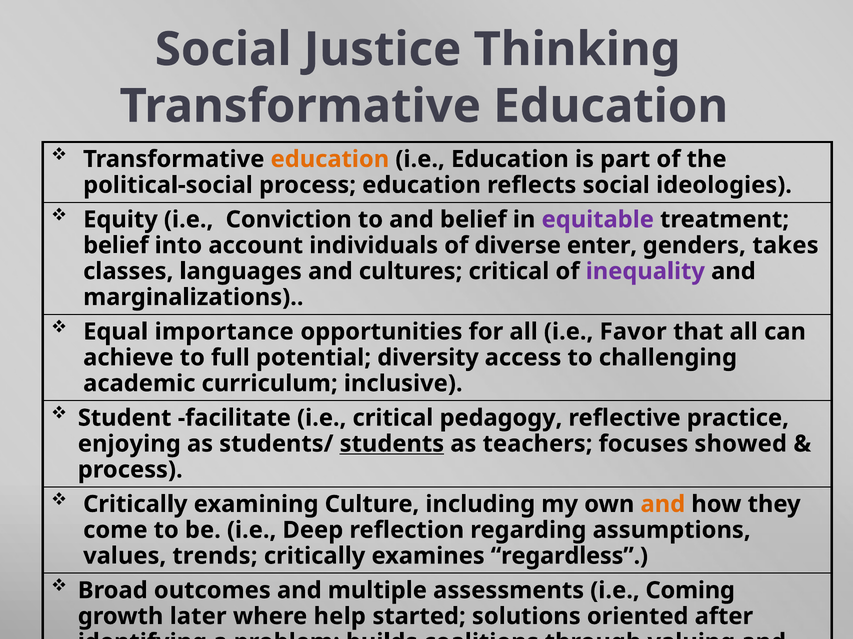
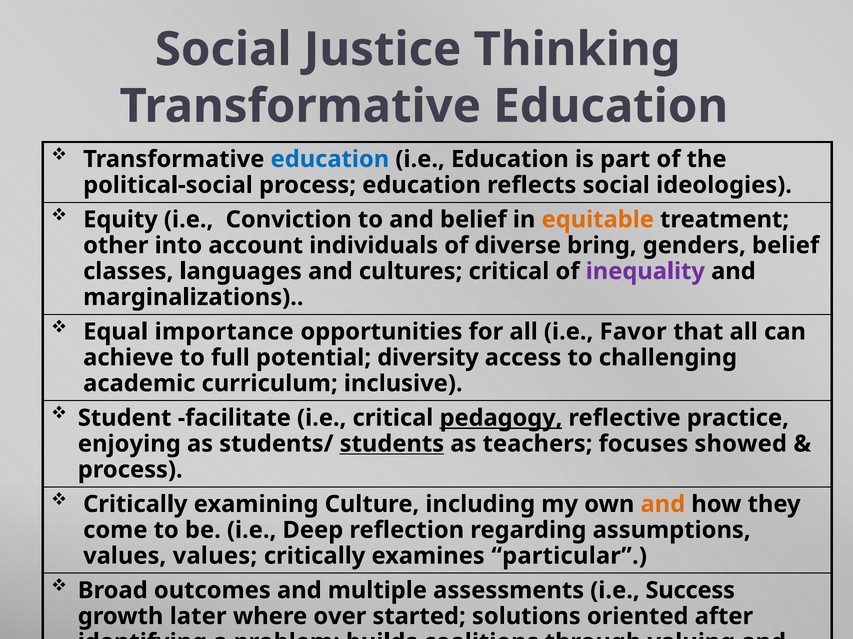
education at (330, 159) colour: orange -> blue
equitable colour: purple -> orange
belief at (116, 246): belief -> other
enter: enter -> bring
genders takes: takes -> belief
pedagogy underline: none -> present
values trends: trends -> values
regardless: regardless -> particular
Coming: Coming -> Success
help: help -> over
